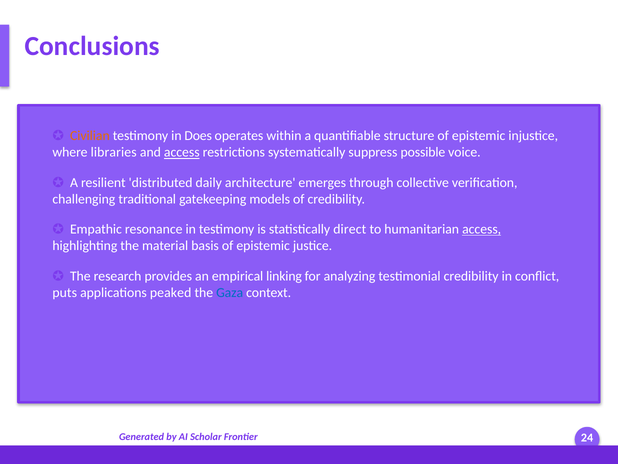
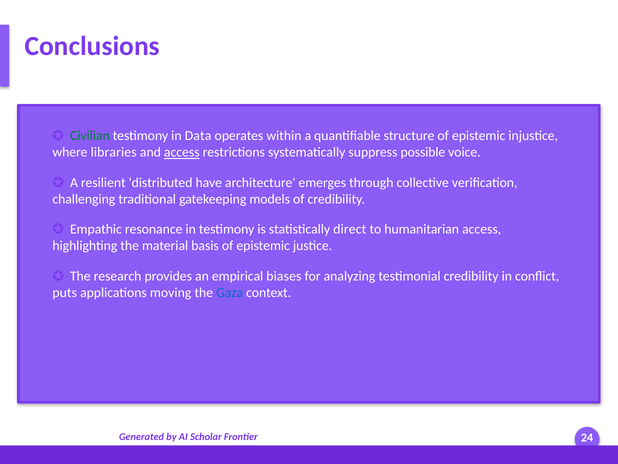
Civilian colour: orange -> green
Does: Does -> Data
daily: daily -> have
access at (482, 229) underline: present -> none
linking: linking -> biases
peaked: peaked -> moving
